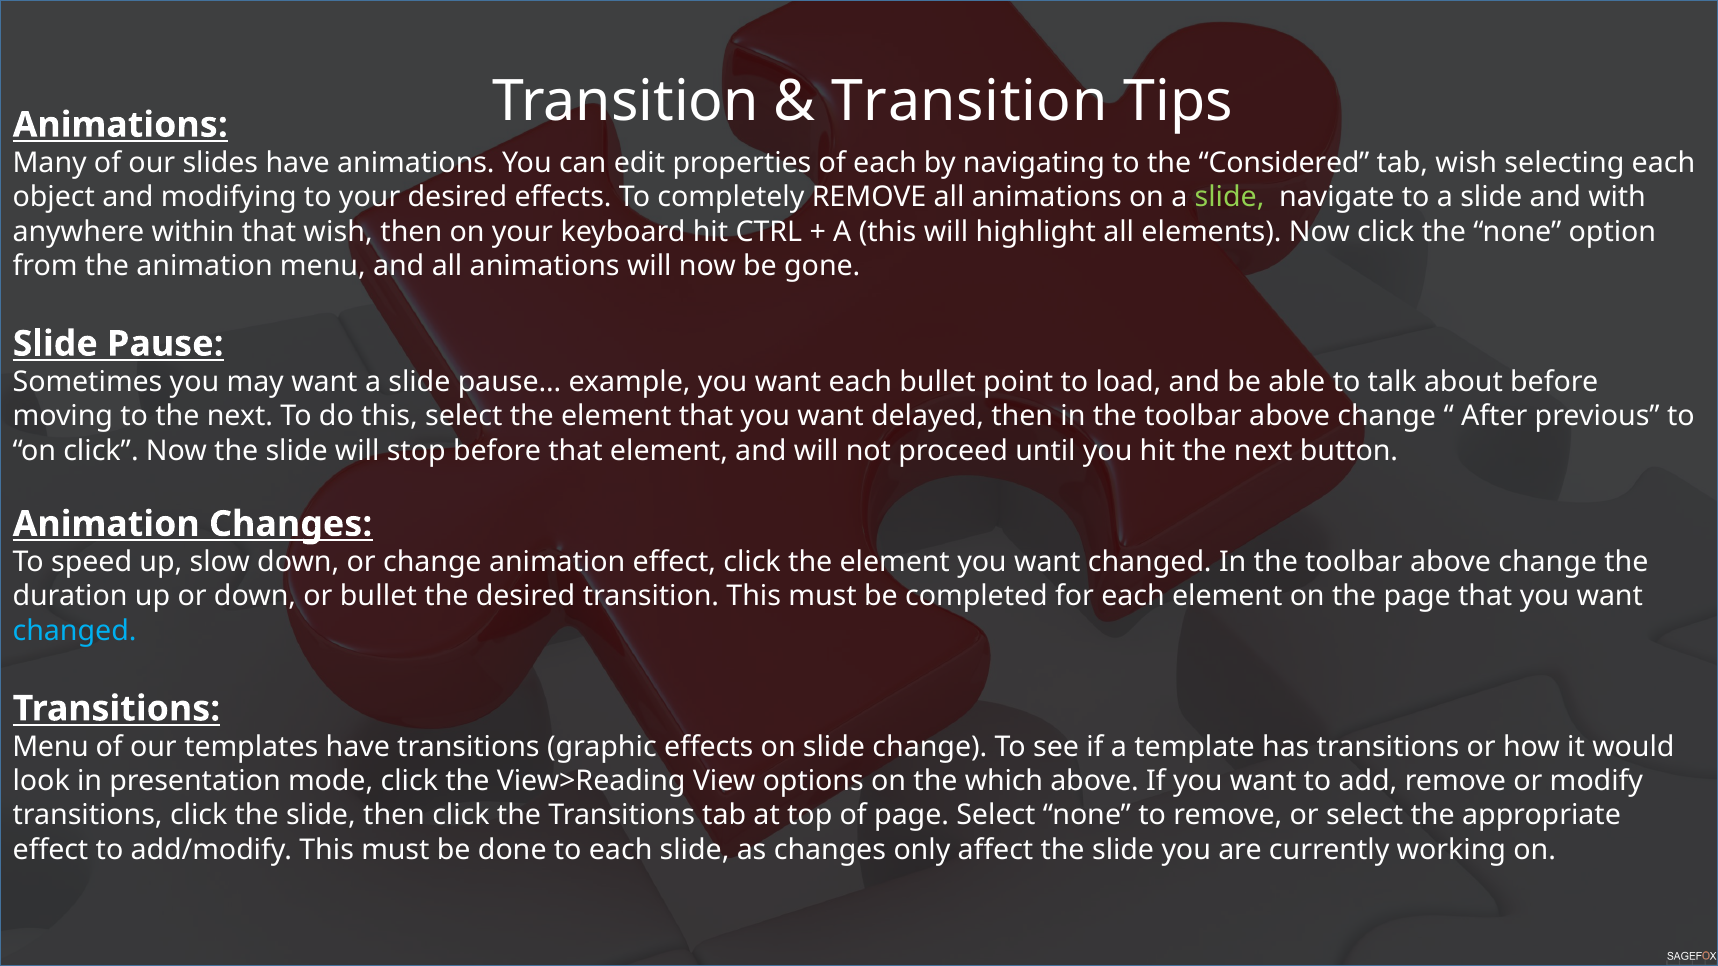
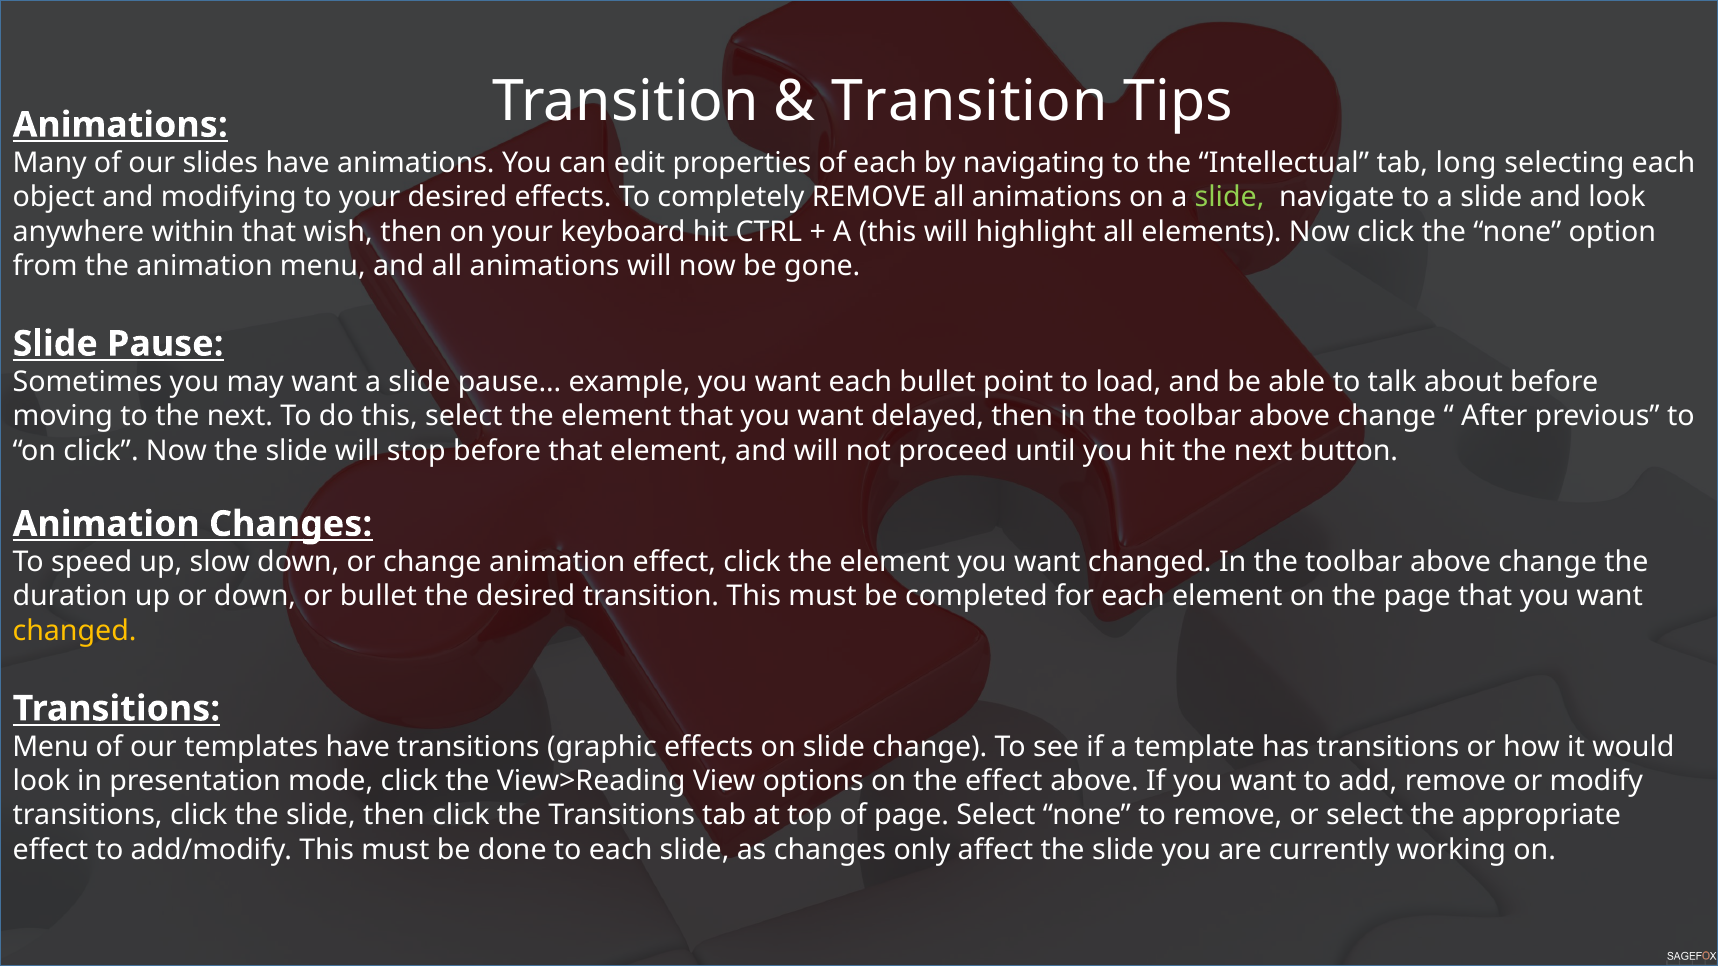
Considered: Considered -> Intellectual
tab wish: wish -> long
and with: with -> look
changed at (75, 631) colour: light blue -> yellow
the which: which -> effect
